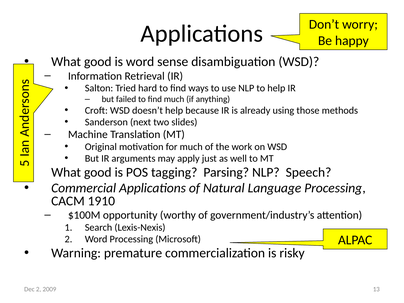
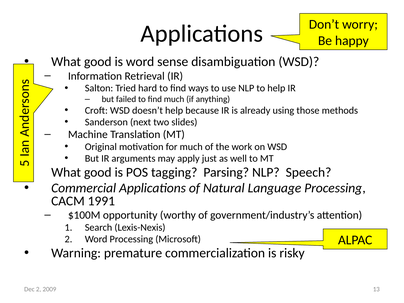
1910: 1910 -> 1991
